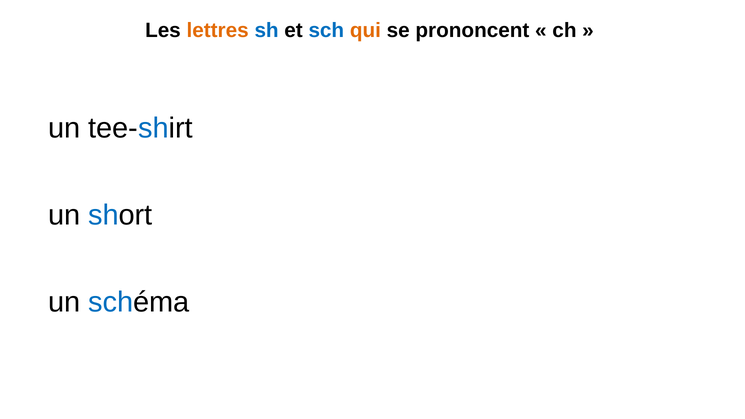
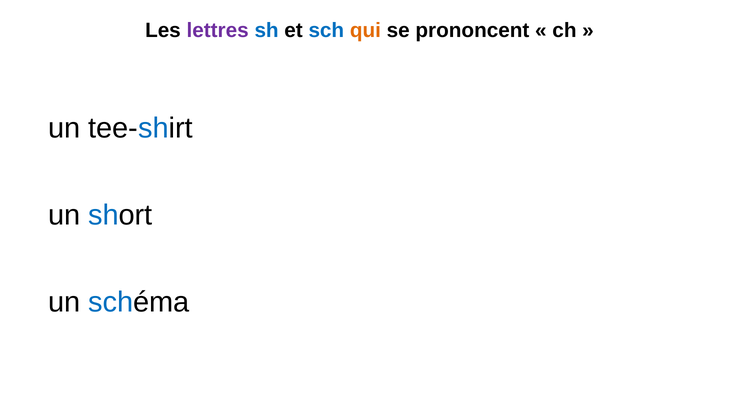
lettres colour: orange -> purple
